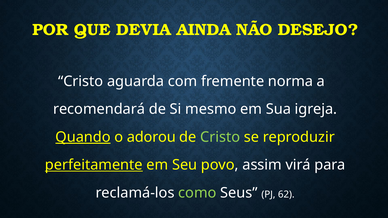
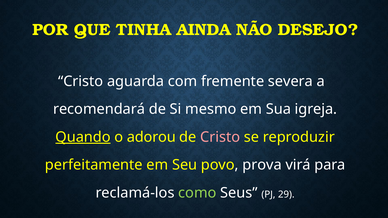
DEVIA: DEVIA -> TINHA
norma: norma -> severa
Cristo at (220, 137) colour: light green -> pink
perfeitamente underline: present -> none
assim: assim -> prova
62: 62 -> 29
